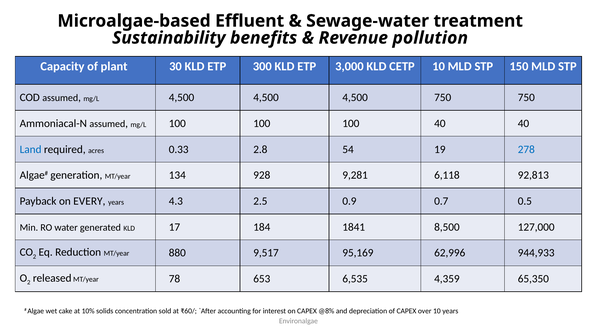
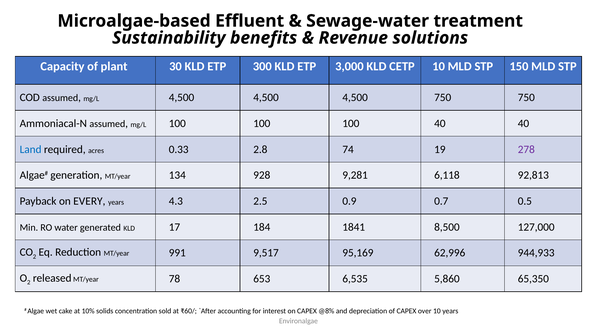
pollution: pollution -> solutions
54: 54 -> 74
278 colour: blue -> purple
880: 880 -> 991
4,359: 4,359 -> 5,860
